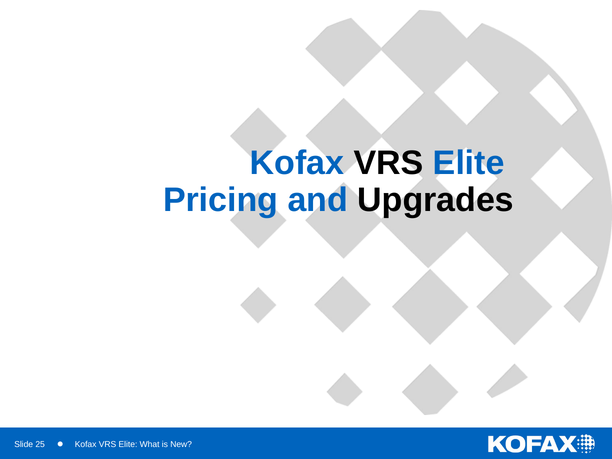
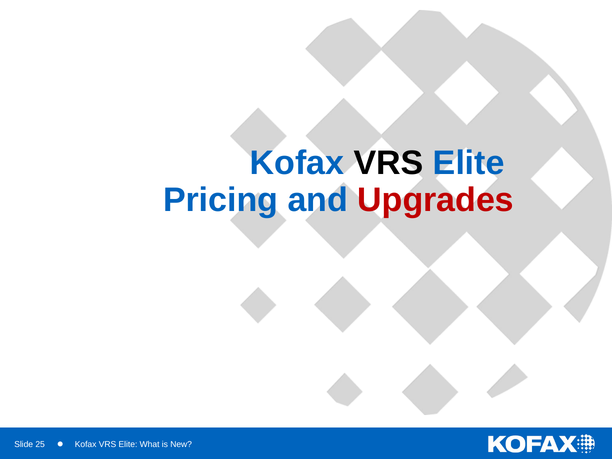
Upgrades colour: black -> red
